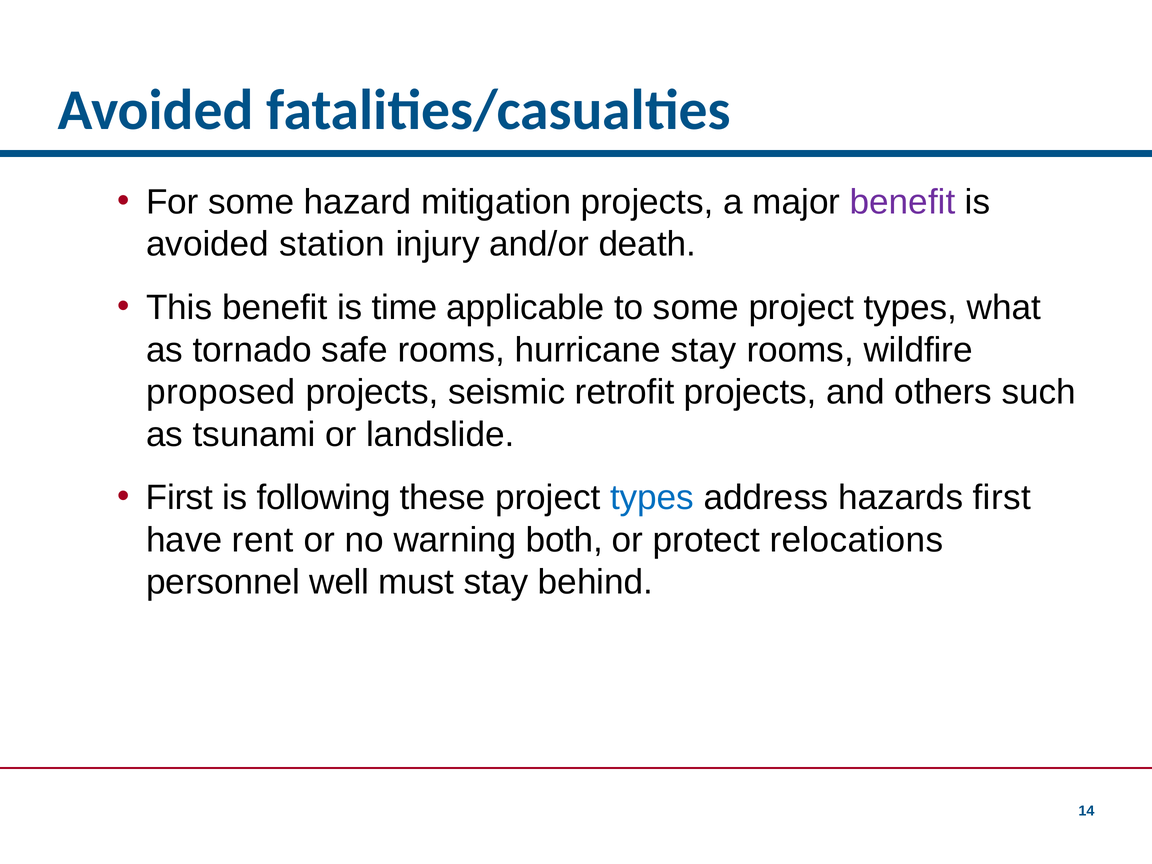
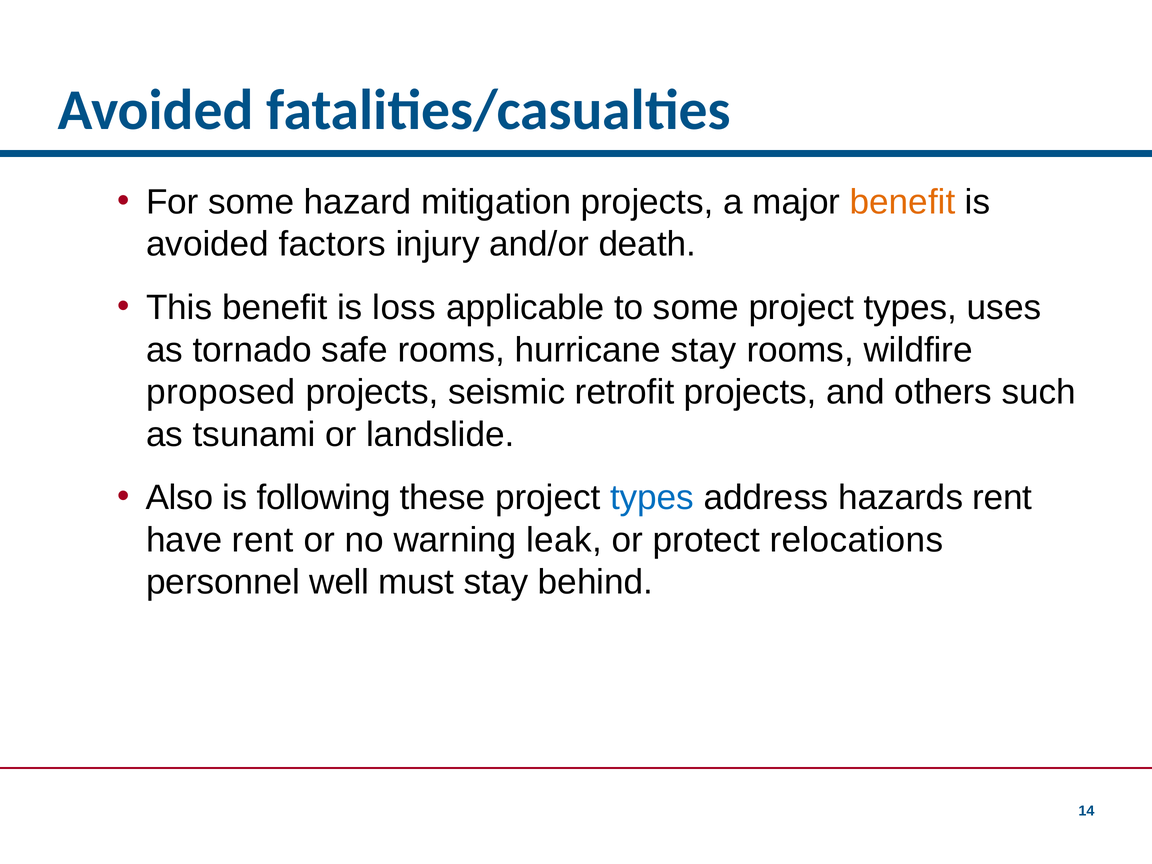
benefit at (903, 202) colour: purple -> orange
station: station -> factors
time: time -> loss
what: what -> uses
First at (179, 498): First -> Also
hazards first: first -> rent
both: both -> leak
